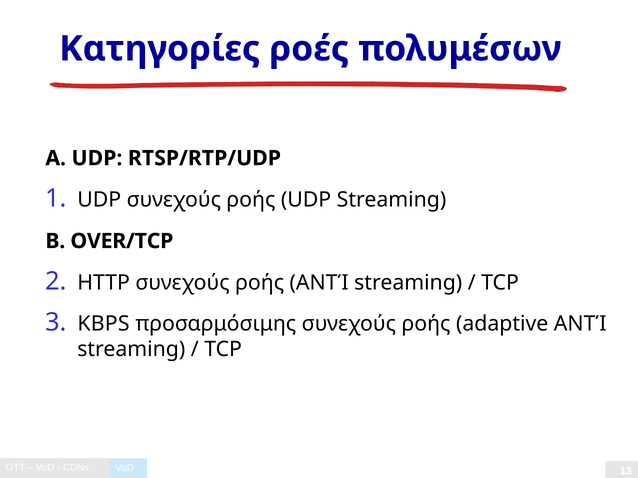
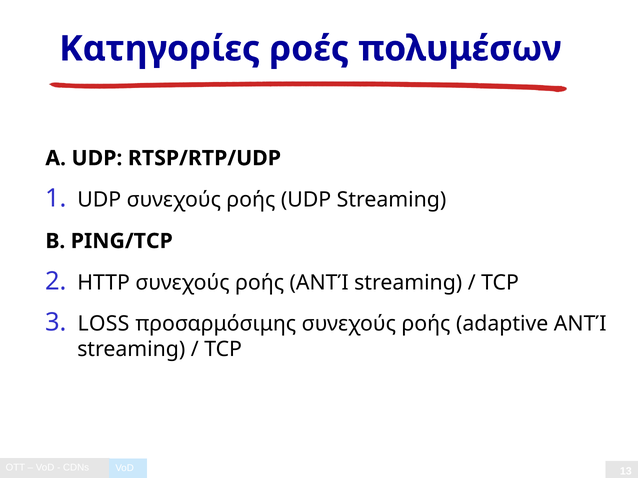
OVER/TCP: OVER/TCP -> PING/TCP
KBPS: KBPS -> LOSS
